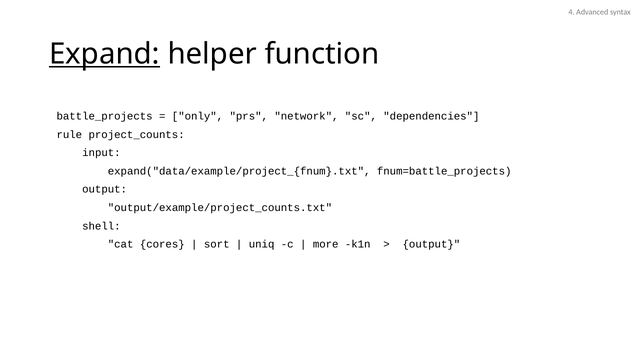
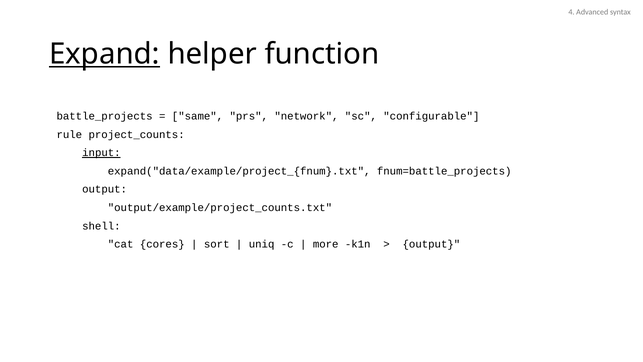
only: only -> same
dependencies: dependencies -> configurable
input underline: none -> present
